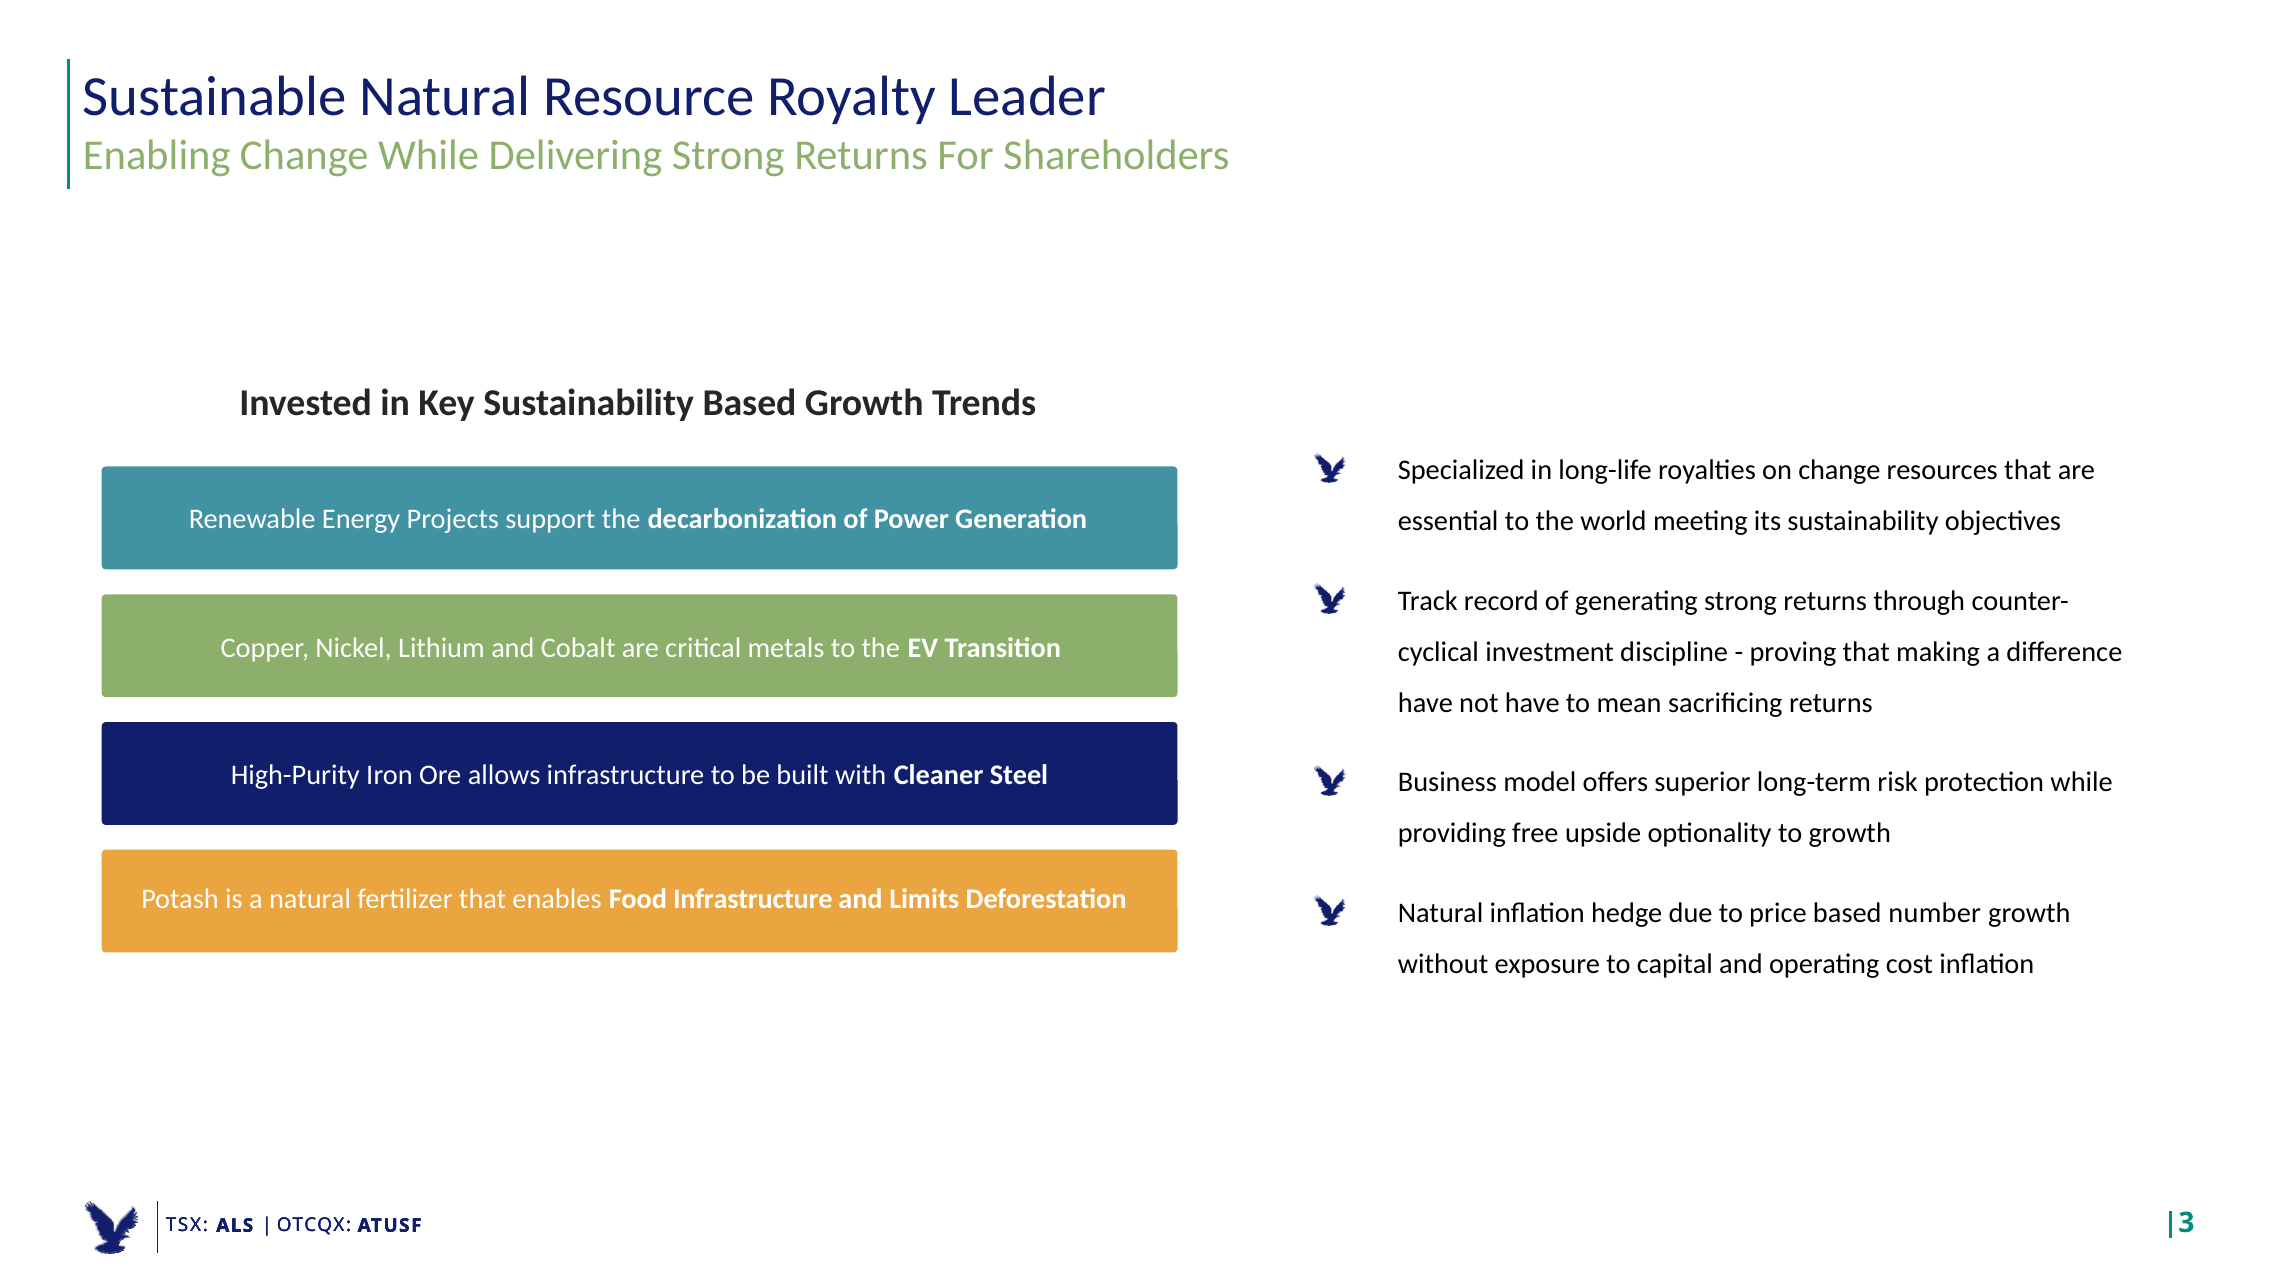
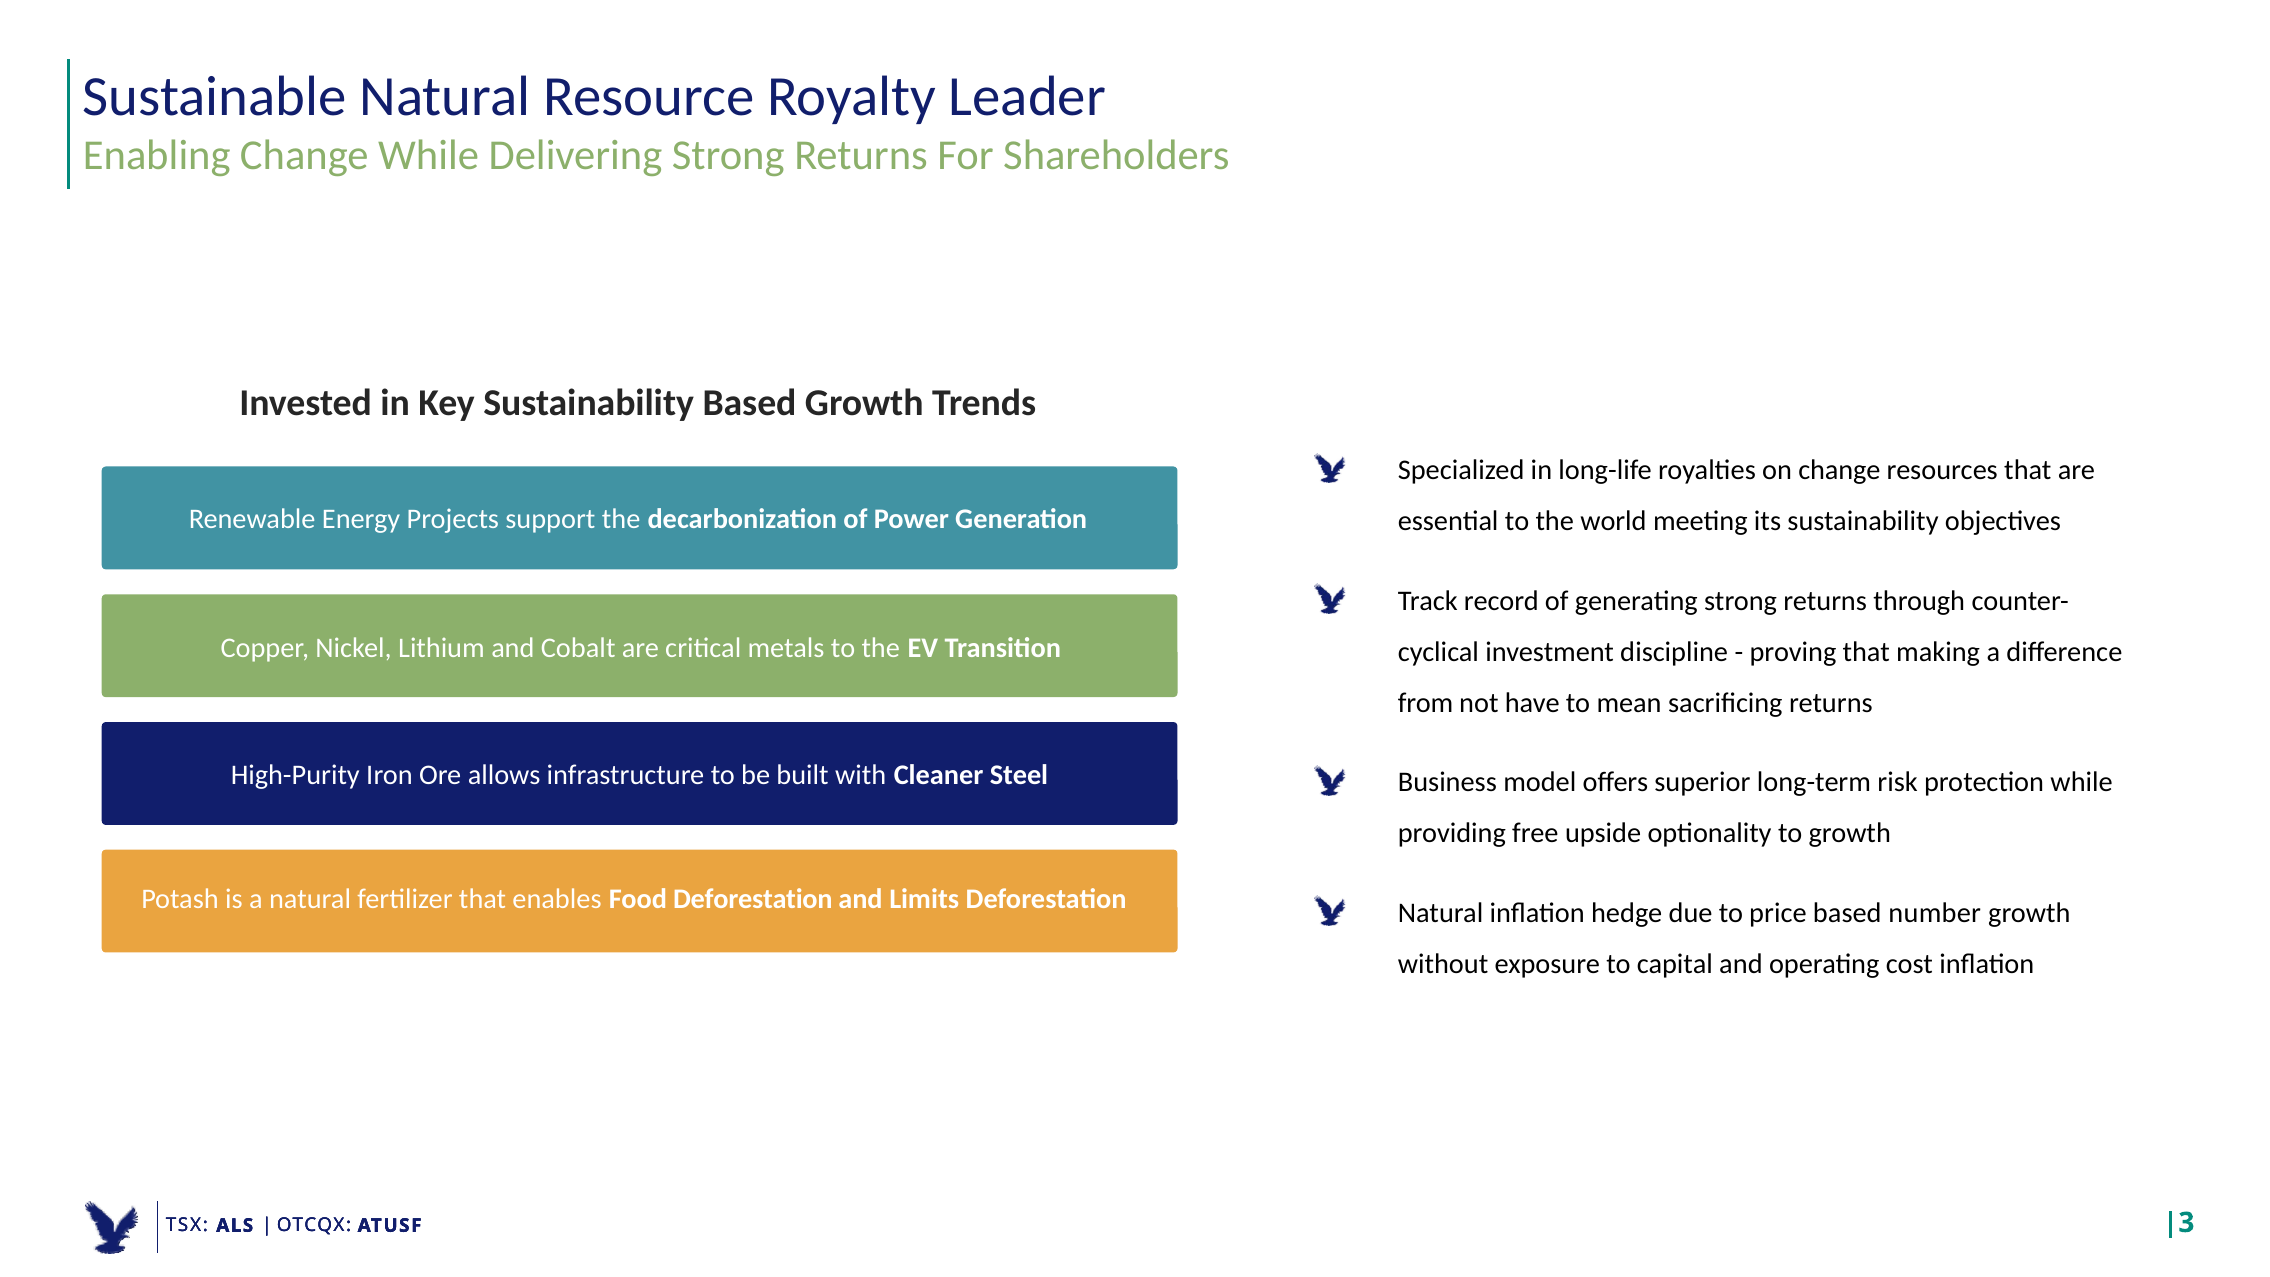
have at (1426, 703): have -> from
Food Infrastructure: Infrastructure -> Deforestation
